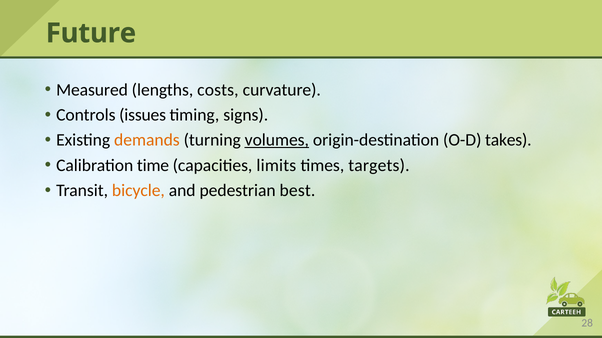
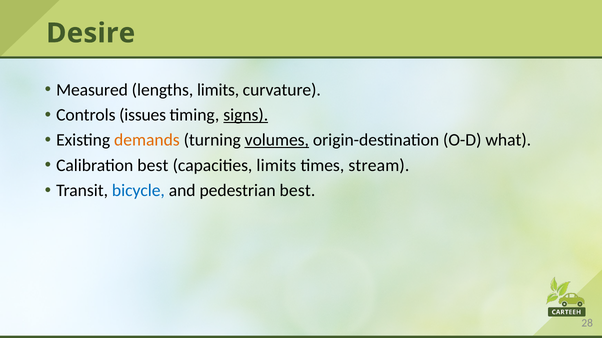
Future: Future -> Desire
lengths costs: costs -> limits
signs underline: none -> present
takes: takes -> what
Calibration time: time -> best
targets: targets -> stream
bicycle colour: orange -> blue
